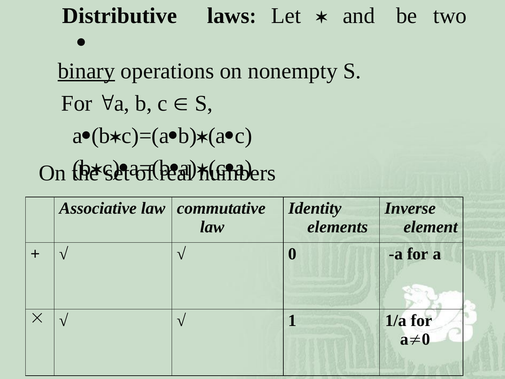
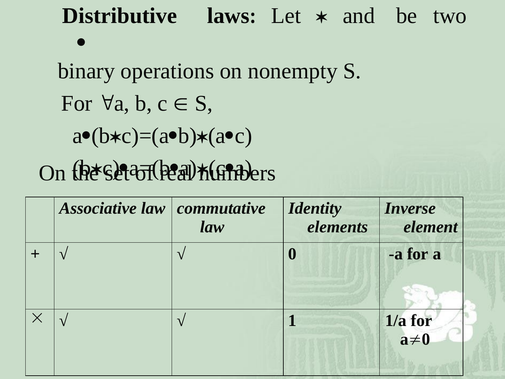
binary underline: present -> none
